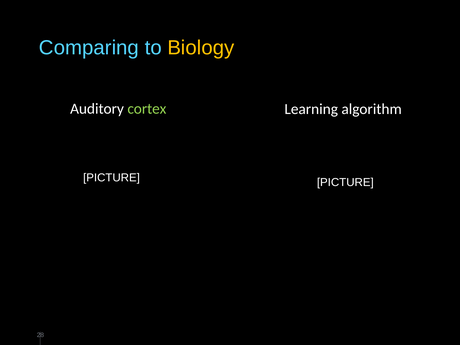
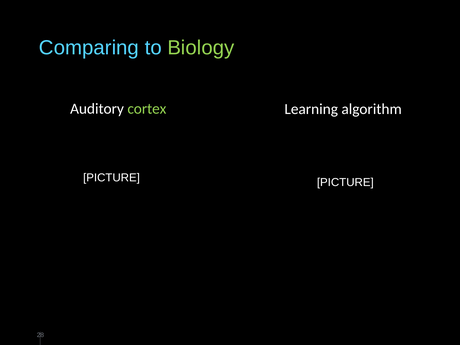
Biology colour: yellow -> light green
